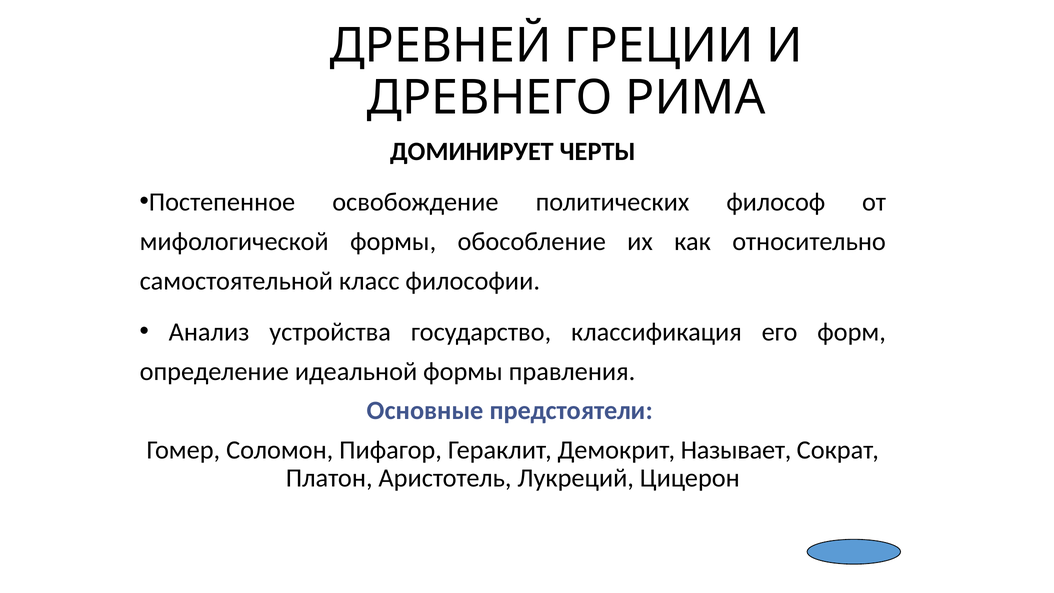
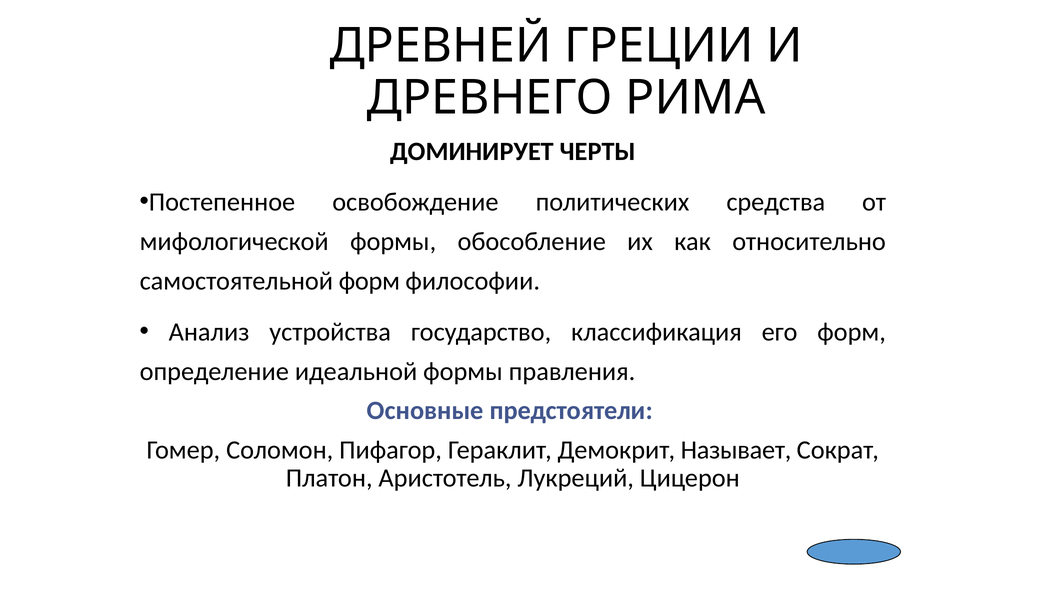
философ: философ -> средства
самостоятельной класс: класс -> форм
